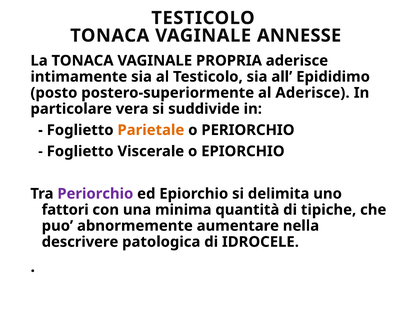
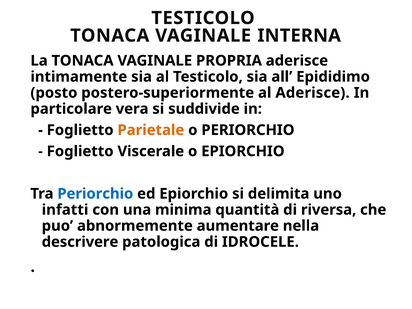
ANNESSE: ANNESSE -> INTERNA
Periorchio at (95, 194) colour: purple -> blue
fattori: fattori -> infatti
tipiche: tipiche -> riversa
